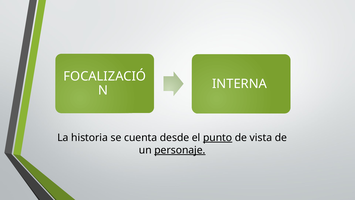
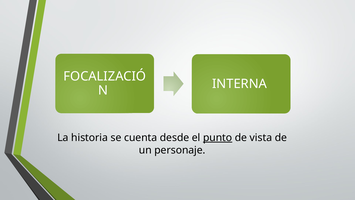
personaje underline: present -> none
